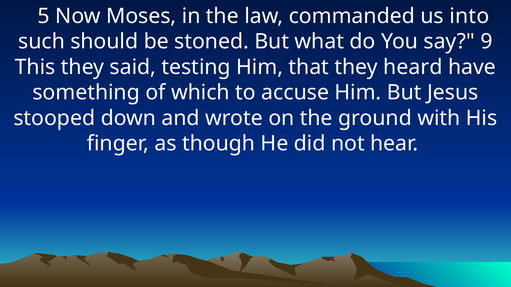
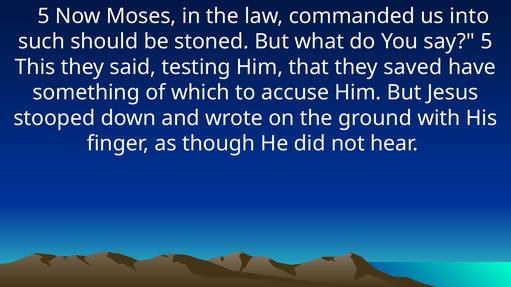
say 9: 9 -> 5
heard: heard -> saved
